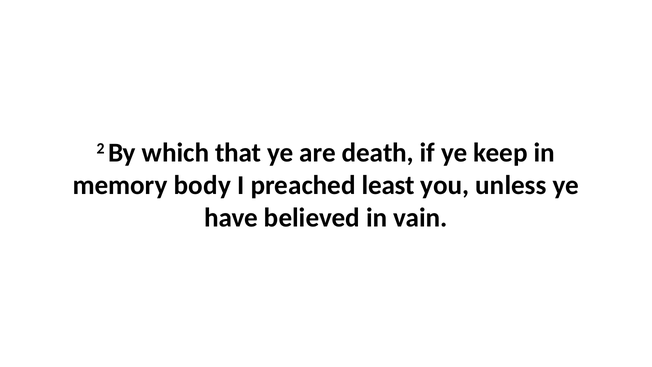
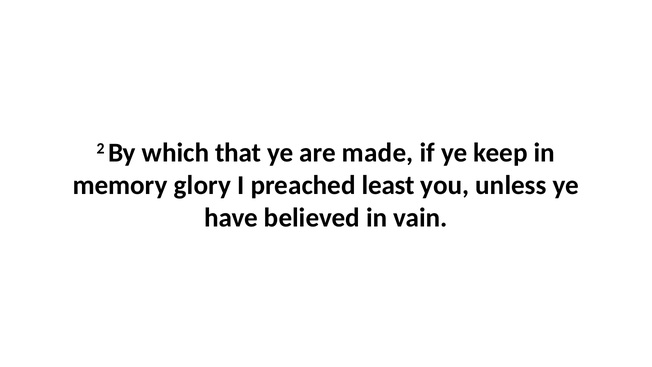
death: death -> made
body: body -> glory
